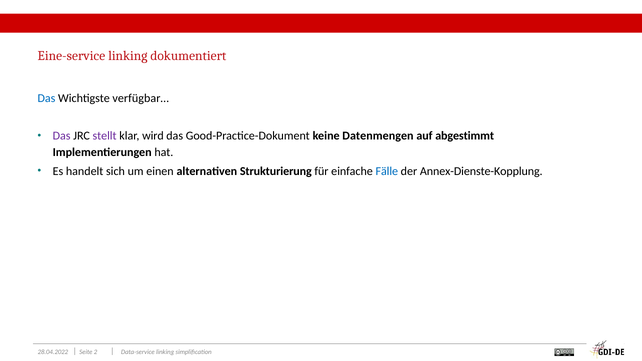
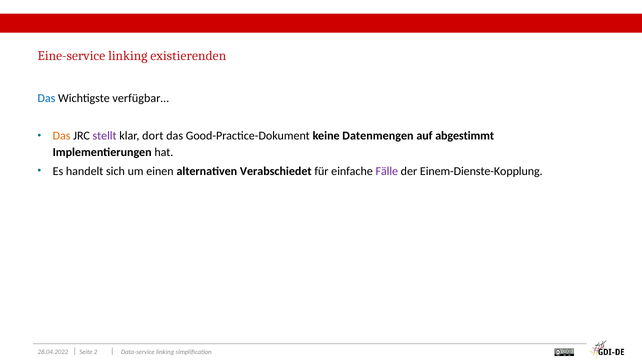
dokumentiert: dokumentiert -> existierenden
Das at (62, 136) colour: purple -> orange
wird: wird -> dort
Strukturierung: Strukturierung -> Verabschiedet
Fälle colour: blue -> purple
Annex-Dienste-Kopplung: Annex-Dienste-Kopplung -> Einem-Dienste-Kopplung
